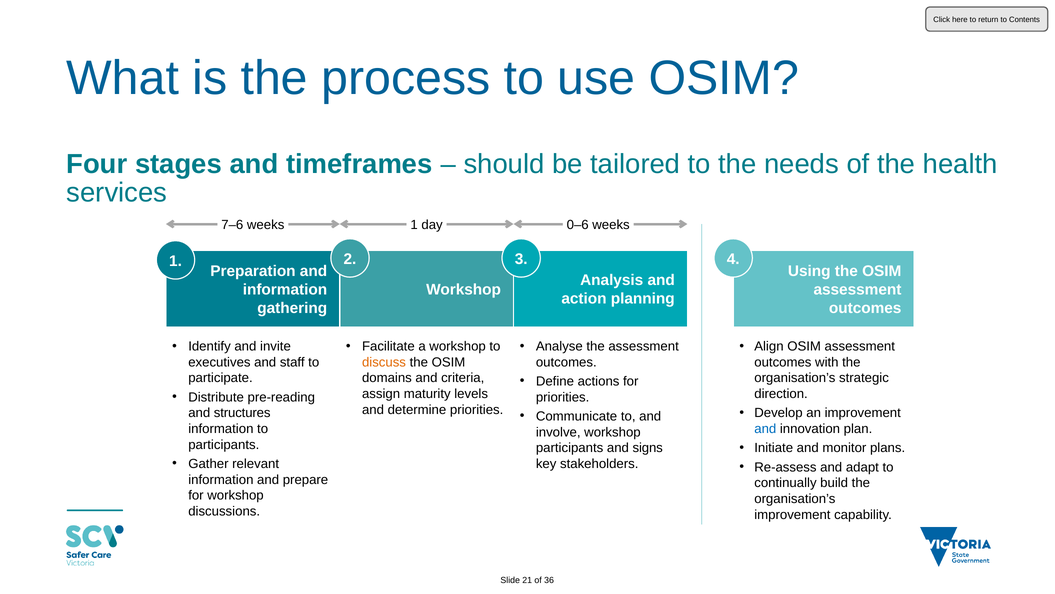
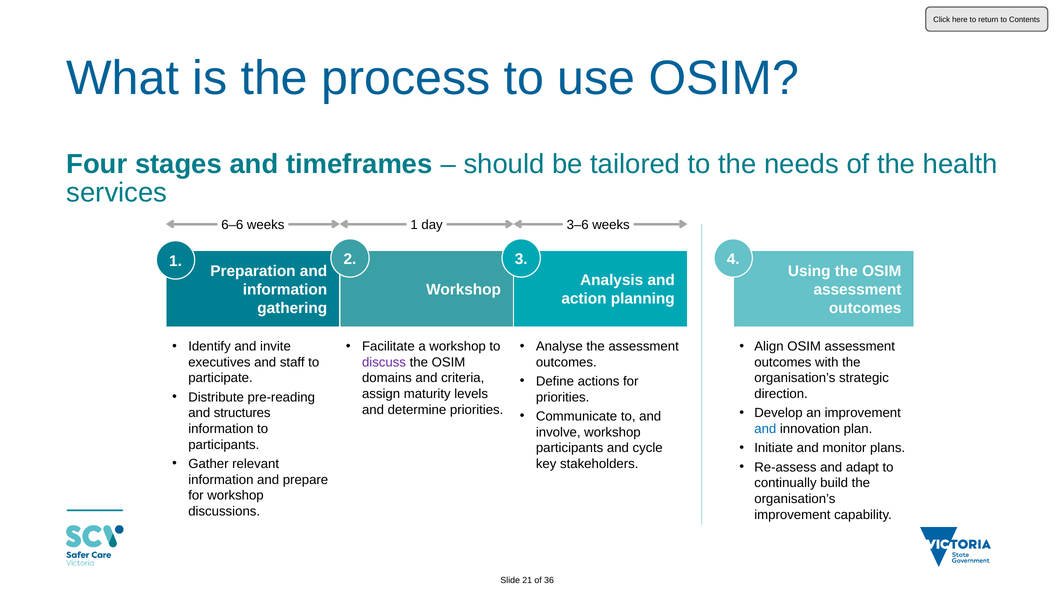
7–6: 7–6 -> 6–6
0–6: 0–6 -> 3–6
discuss colour: orange -> purple
signs: signs -> cycle
